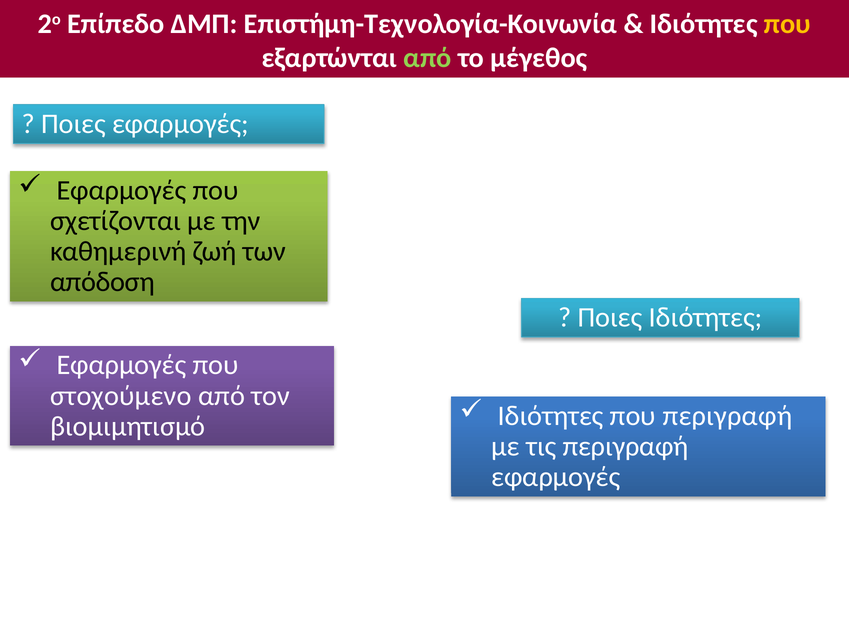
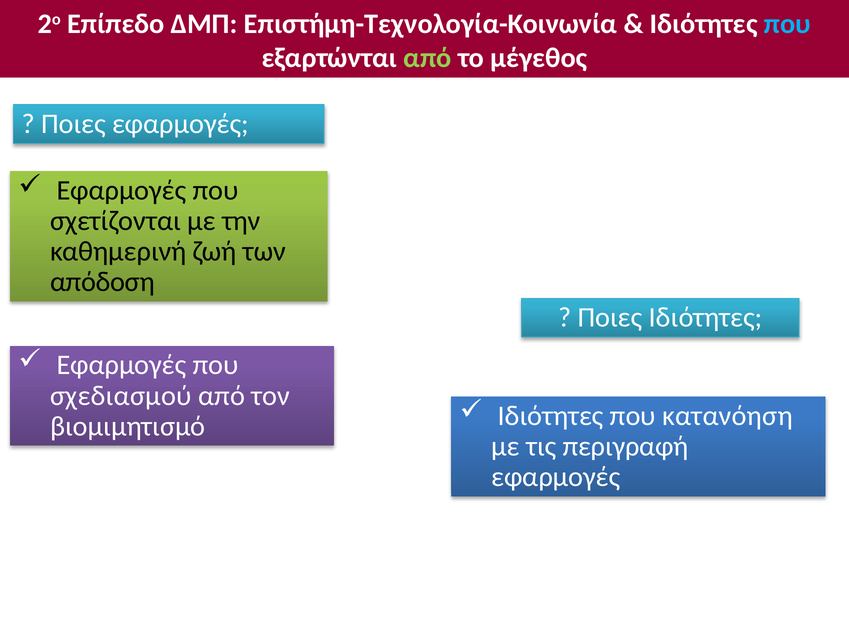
που at (787, 24) colour: yellow -> light blue
στοχούμενο: στοχούμενο -> σχεδιασμού
που περιγραφή: περιγραφή -> κατανόηση
